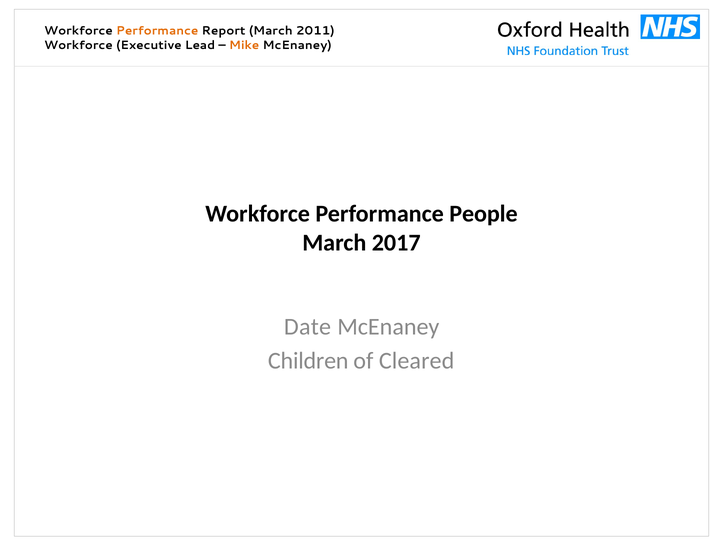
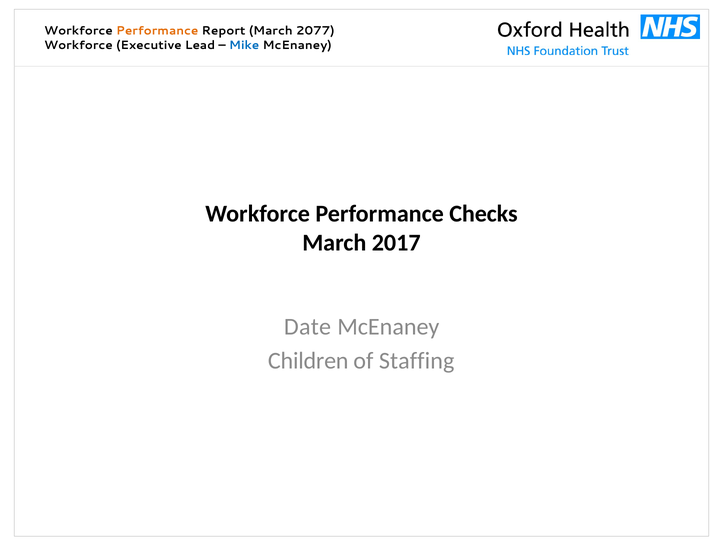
2011: 2011 -> 2077
Mike colour: orange -> blue
People: People -> Checks
Cleared: Cleared -> Staffing
